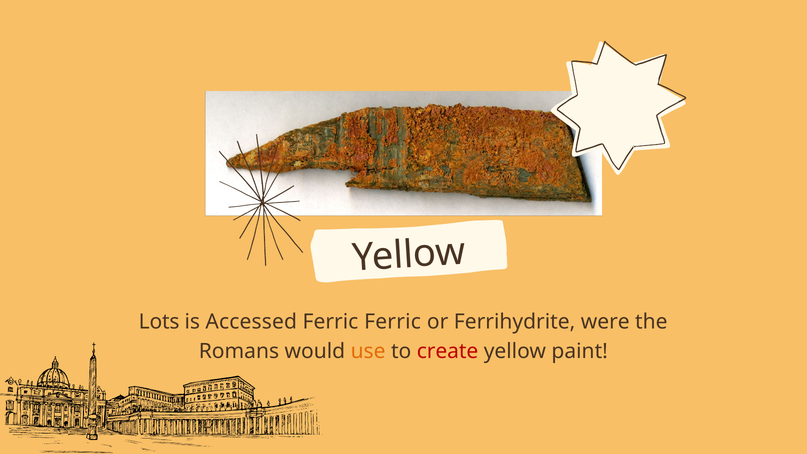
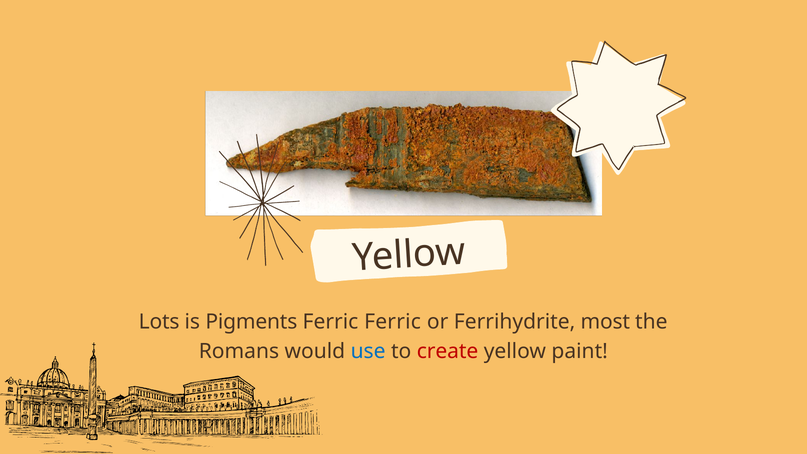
Accessed: Accessed -> Pigments
were: were -> most
use colour: orange -> blue
